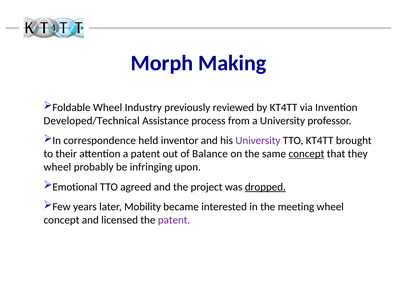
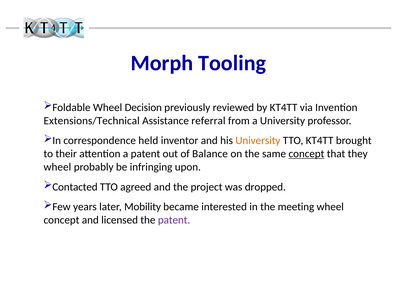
Making: Making -> Tooling
Industry: Industry -> Decision
Developed/Technical: Developed/Technical -> Extensions/Technical
process: process -> referral
University at (258, 140) colour: purple -> orange
Emotional: Emotional -> Contacted
dropped underline: present -> none
